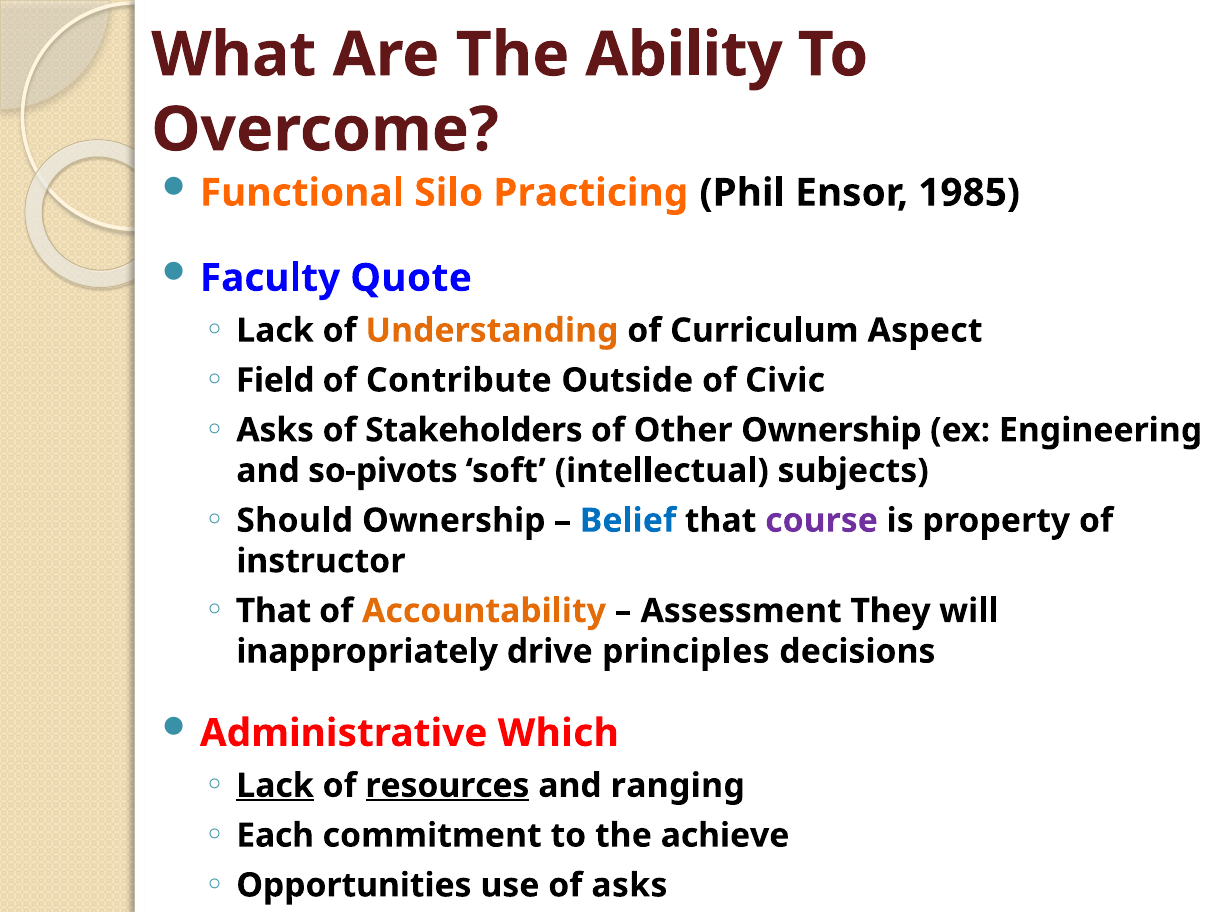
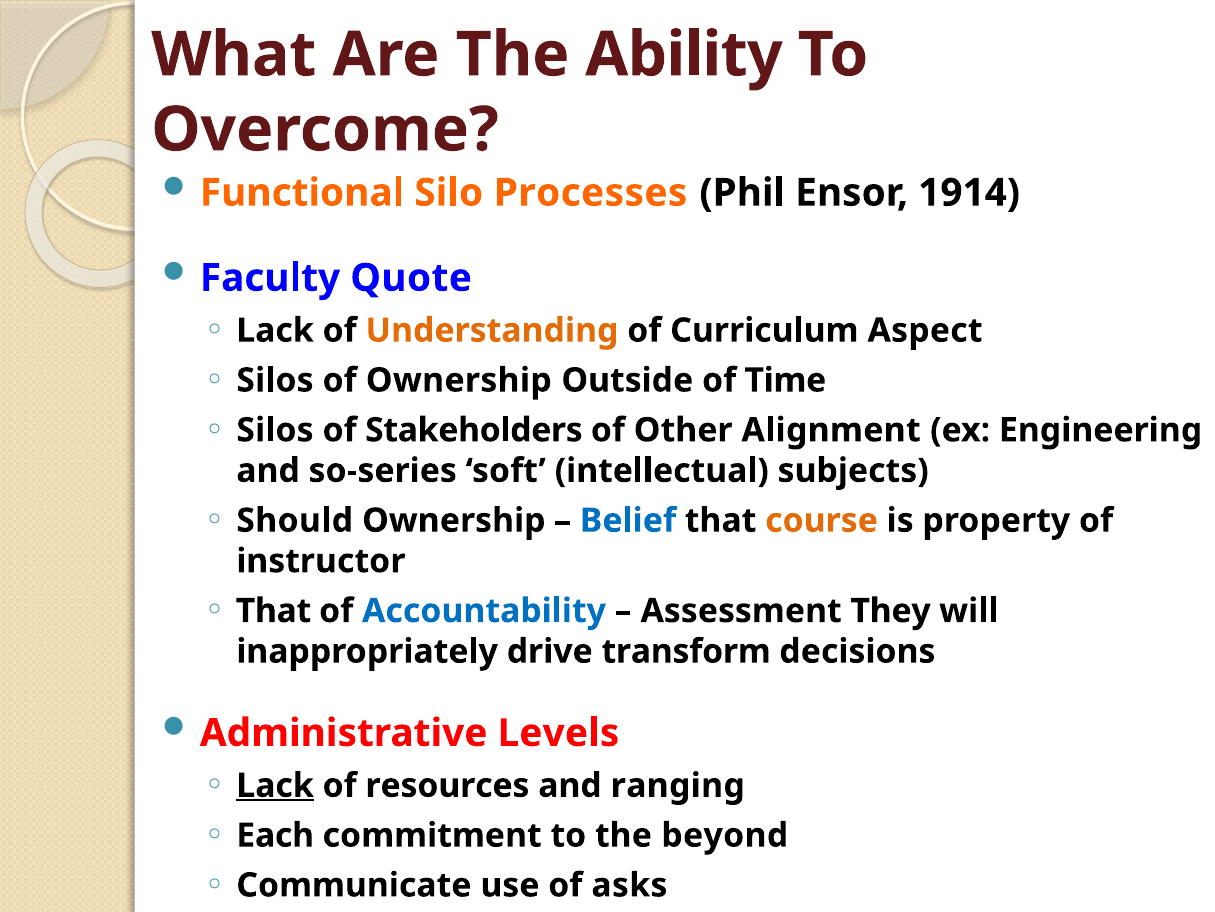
Practicing: Practicing -> Processes
1985: 1985 -> 1914
Field at (275, 380): Field -> Silos
of Contribute: Contribute -> Ownership
Civic: Civic -> Time
Asks at (275, 430): Asks -> Silos
Other Ownership: Ownership -> Alignment
so-pivots: so-pivots -> so-series
course colour: purple -> orange
Accountability colour: orange -> blue
principles: principles -> transform
Which: Which -> Levels
resources underline: present -> none
achieve: achieve -> beyond
Opportunities: Opportunities -> Communicate
